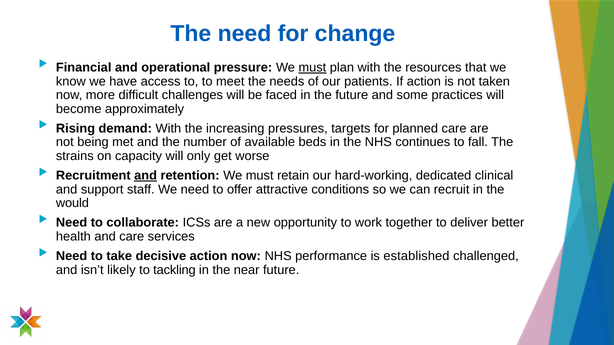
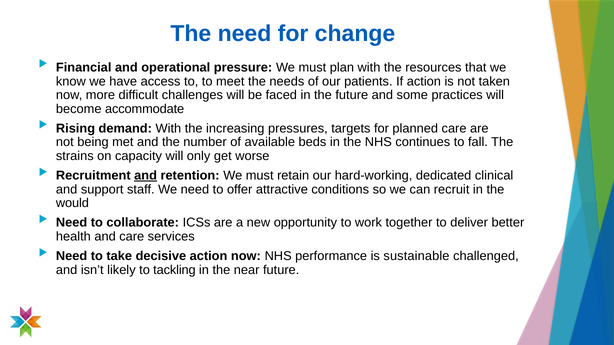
must at (312, 68) underline: present -> none
approximately: approximately -> accommodate
established: established -> sustainable
